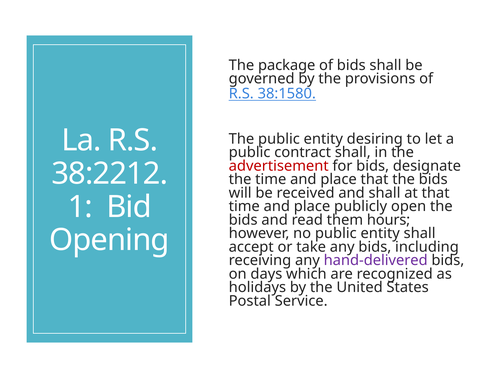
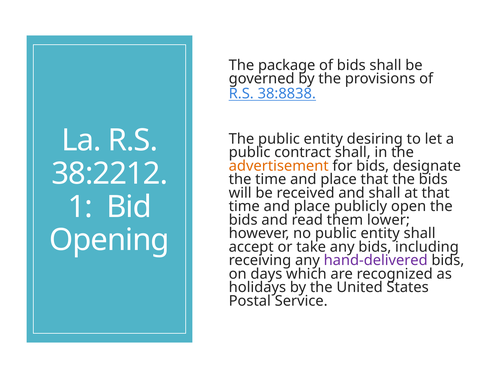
38:1580: 38:1580 -> 38:8838
advertisement colour: red -> orange
hours: hours -> lower
